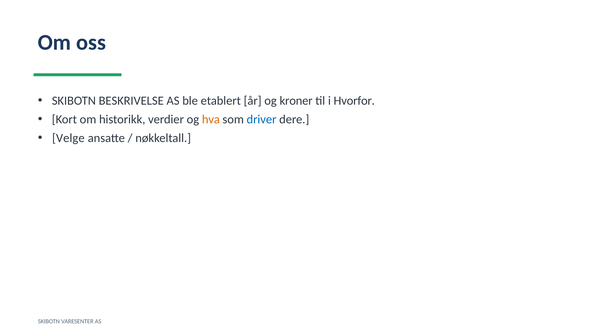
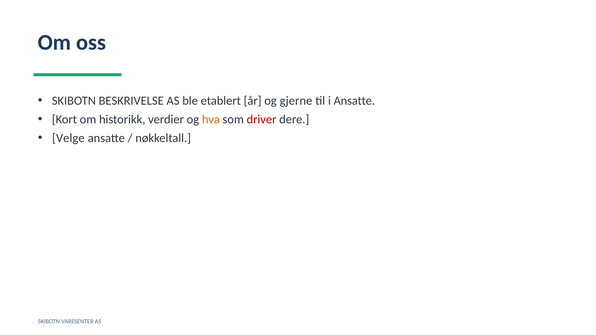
kroner: kroner -> gjerne
i Hvorfor: Hvorfor -> Ansatte
driver colour: blue -> red
